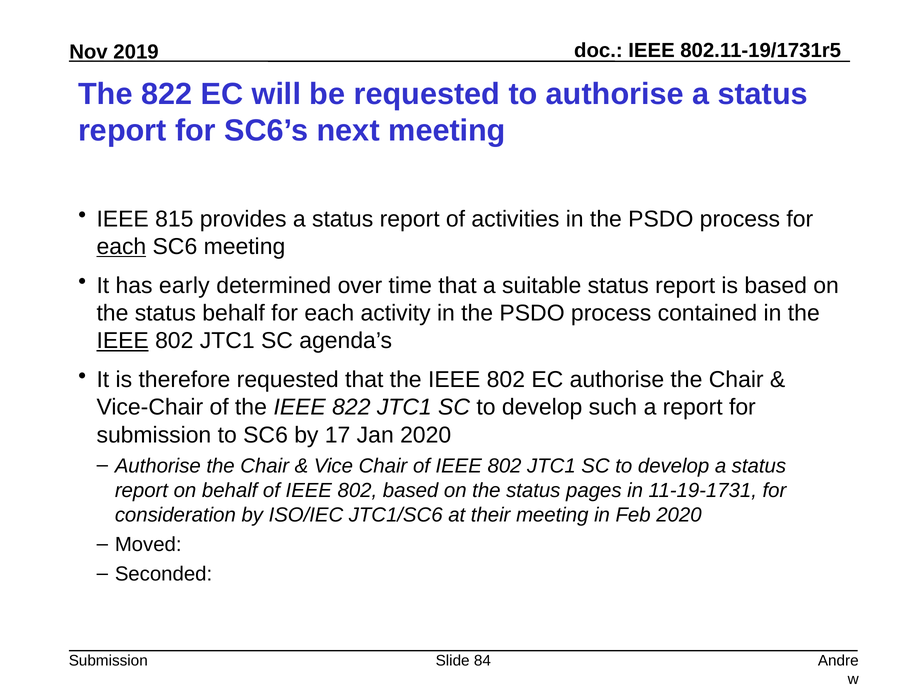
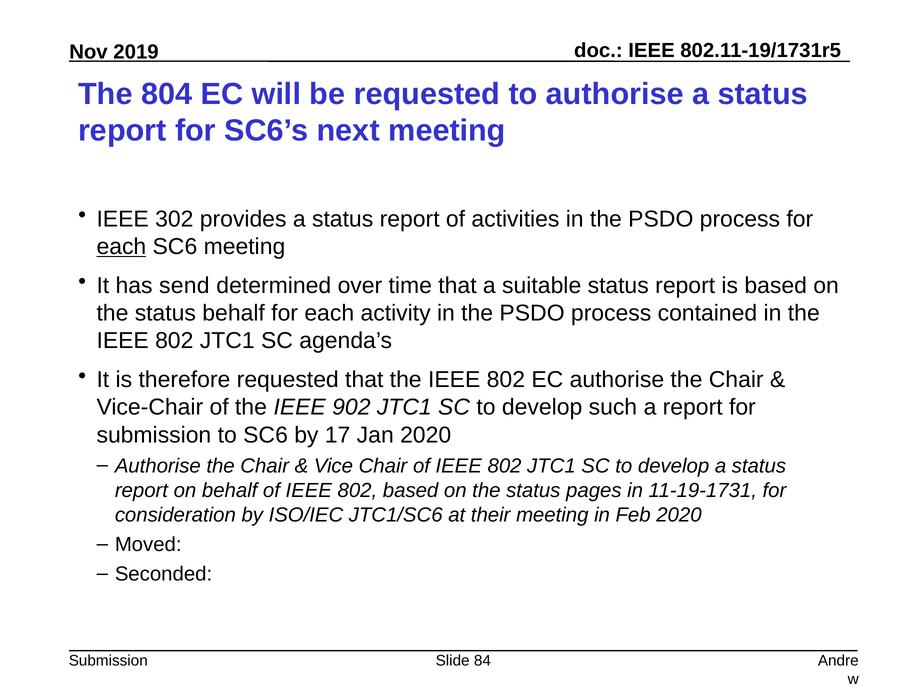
The 822: 822 -> 804
815: 815 -> 302
early: early -> send
IEEE at (123, 341) underline: present -> none
IEEE 822: 822 -> 902
